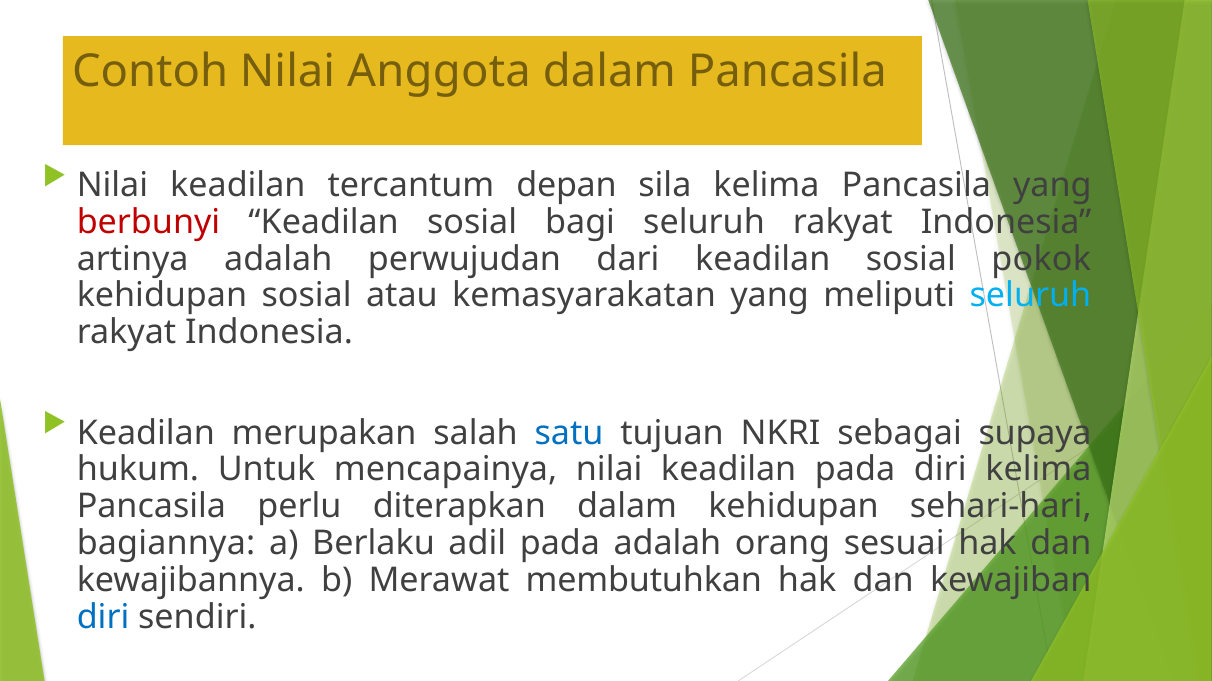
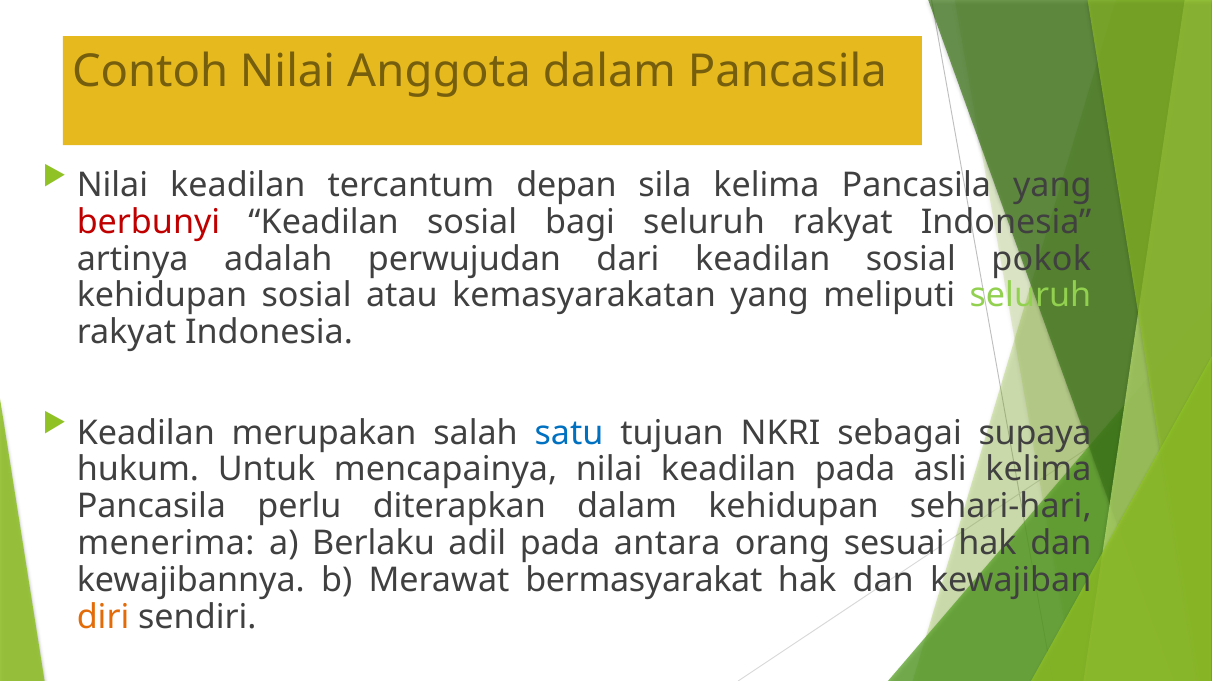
seluruh at (1030, 296) colour: light blue -> light green
pada diri: diri -> asli
bagiannya: bagiannya -> menerima
pada adalah: adalah -> antara
membutuhkan: membutuhkan -> bermasyarakat
diri at (103, 618) colour: blue -> orange
